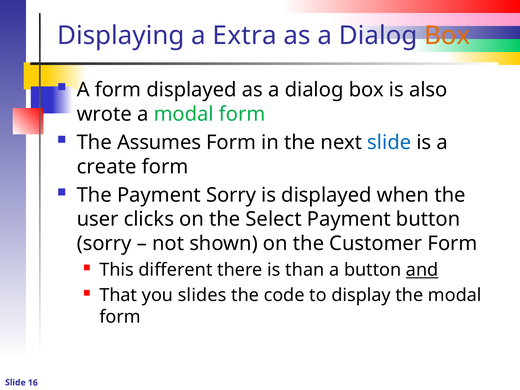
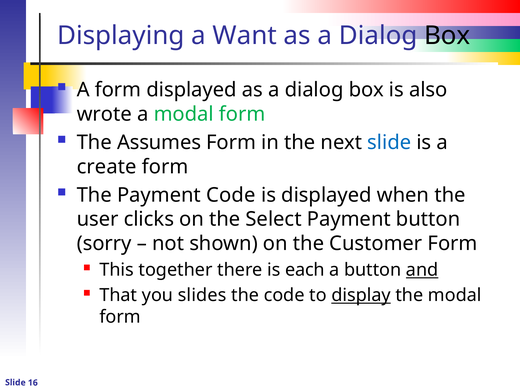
Extra: Extra -> Want
Box at (447, 36) colour: orange -> black
Payment Sorry: Sorry -> Code
different: different -> together
than: than -> each
display underline: none -> present
